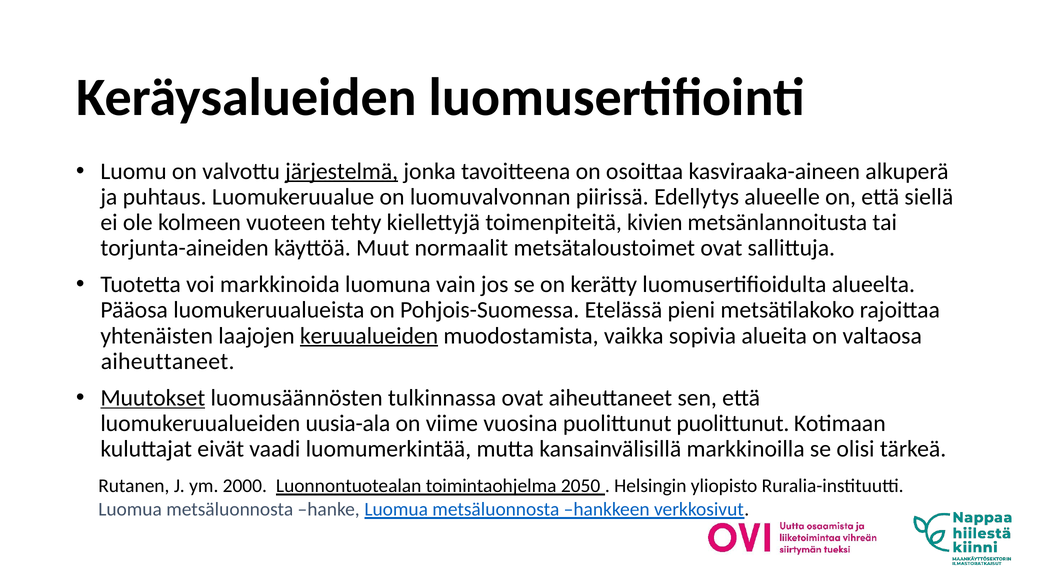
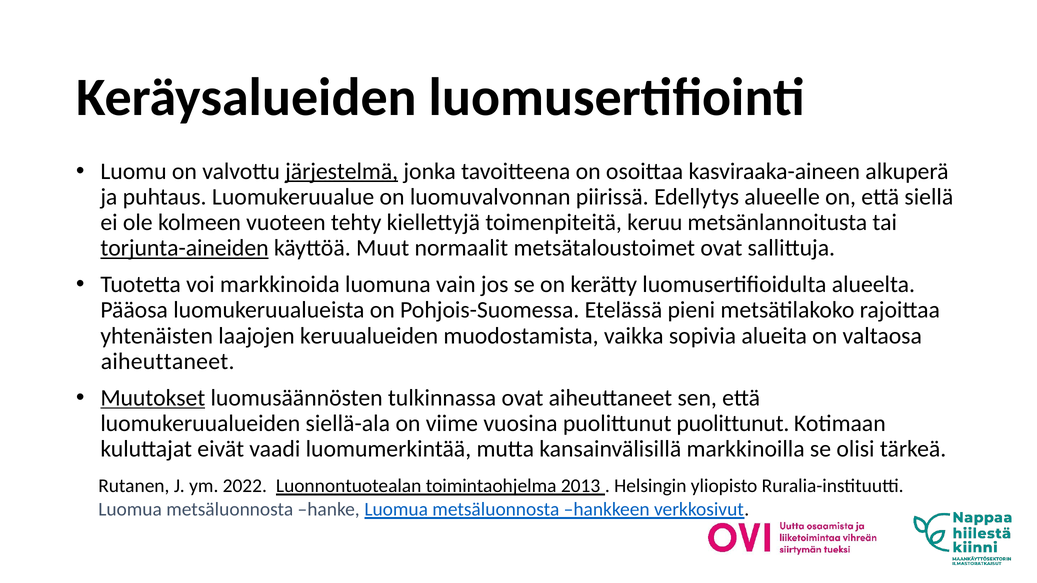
kivien: kivien -> keruu
torjunta-aineiden underline: none -> present
keruualueiden underline: present -> none
uusia-ala: uusia-ala -> siellä-ala
2000: 2000 -> 2022
2050: 2050 -> 2013
